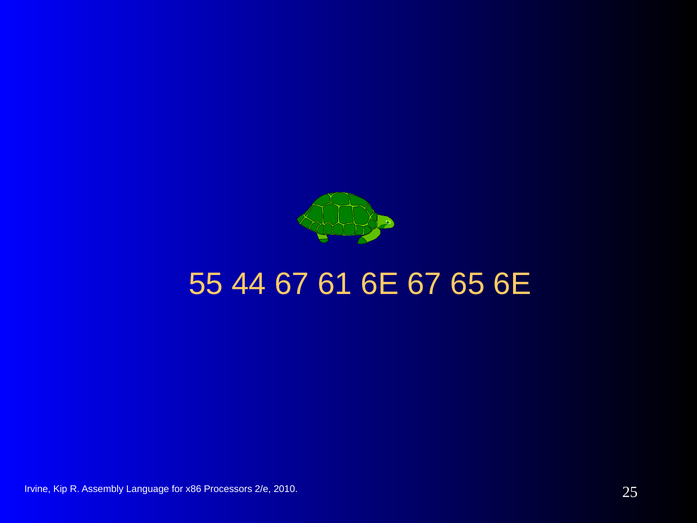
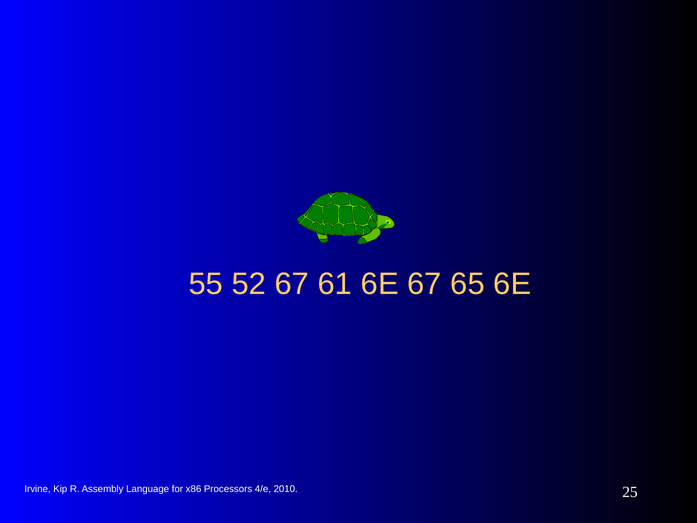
44: 44 -> 52
2/e: 2/e -> 4/e
